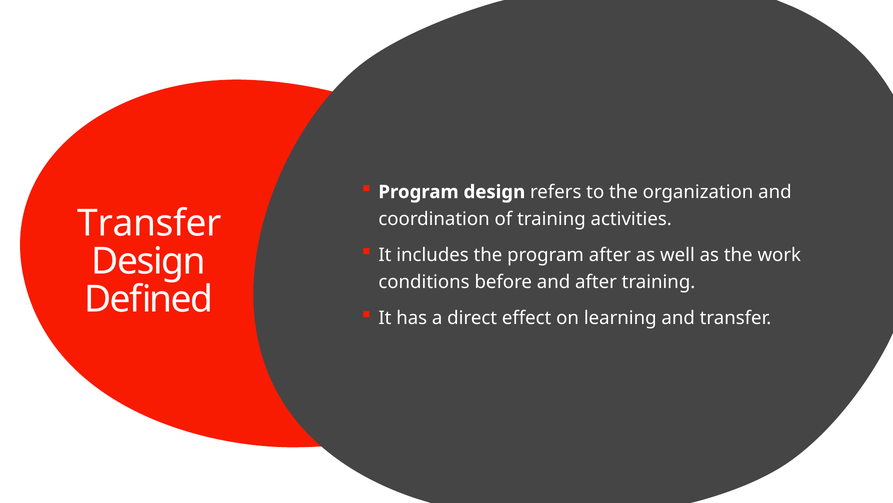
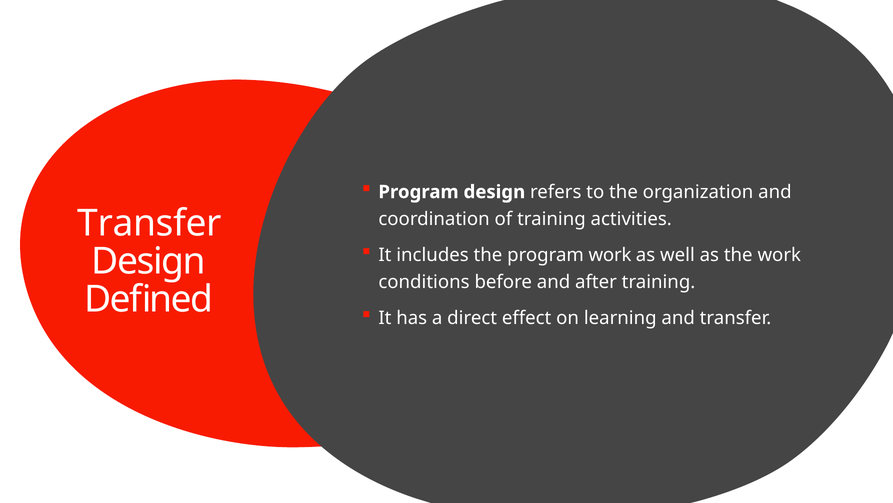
program after: after -> work
